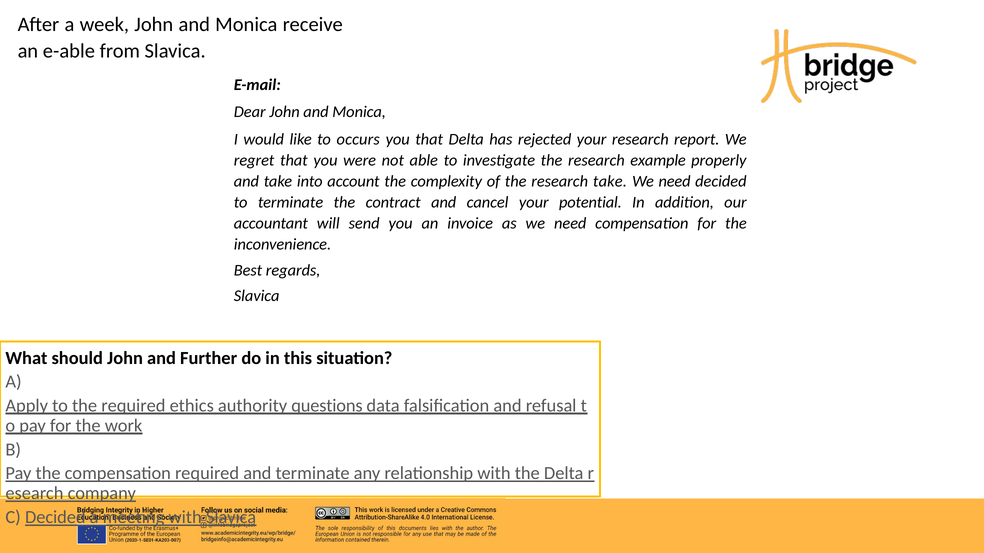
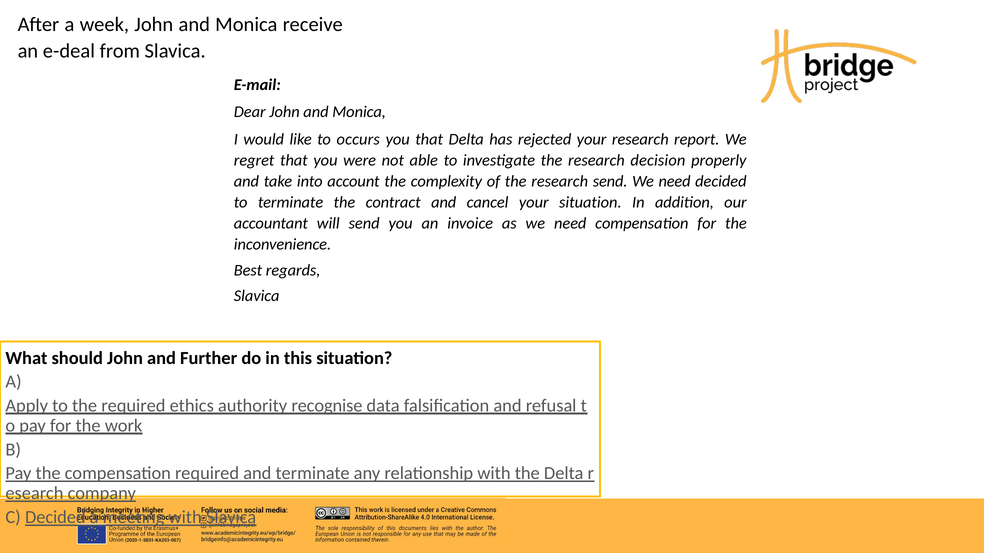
e-able: e-able -> e-deal
example: example -> decision
research take: take -> send
your potential: potential -> situation
questions: questions -> recognise
